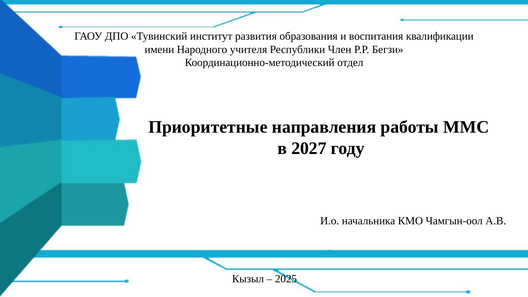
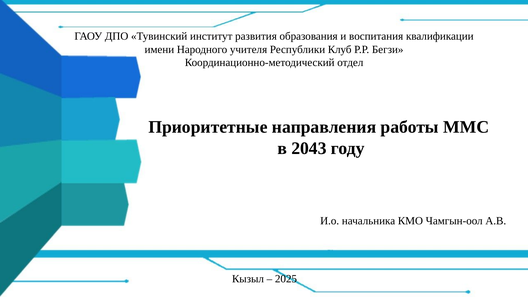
Член: Член -> Клуб
2027: 2027 -> 2043
